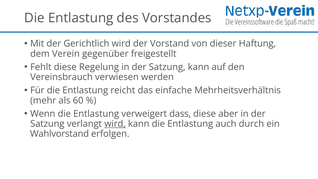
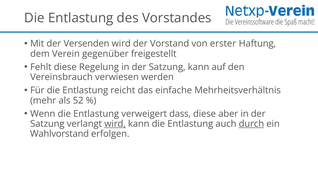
Gerichtlich: Gerichtlich -> Versenden
dieser: dieser -> erster
60: 60 -> 52
durch underline: none -> present
